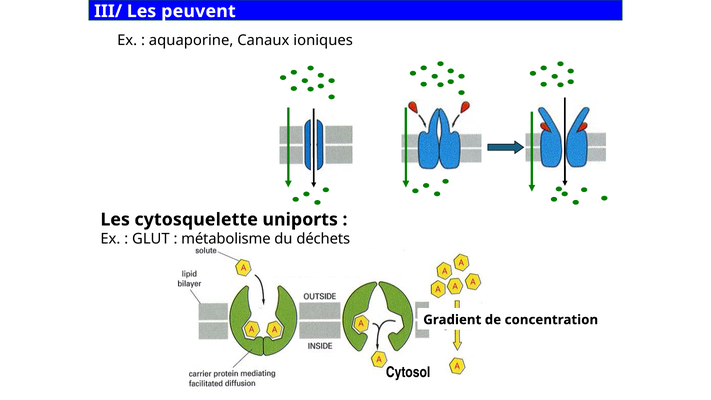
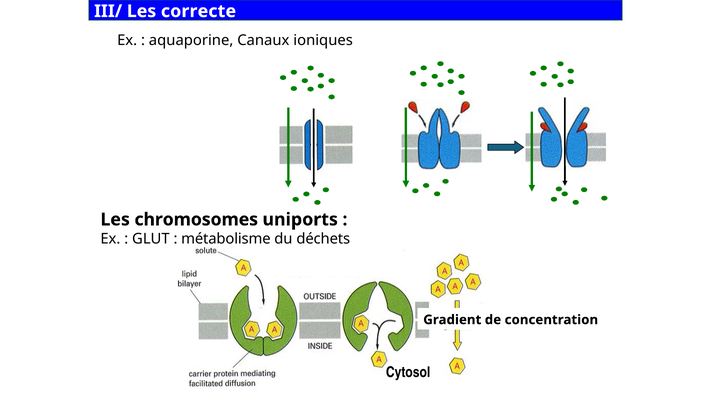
peuvent: peuvent -> correcte
cytosquelette: cytosquelette -> chromosomes
